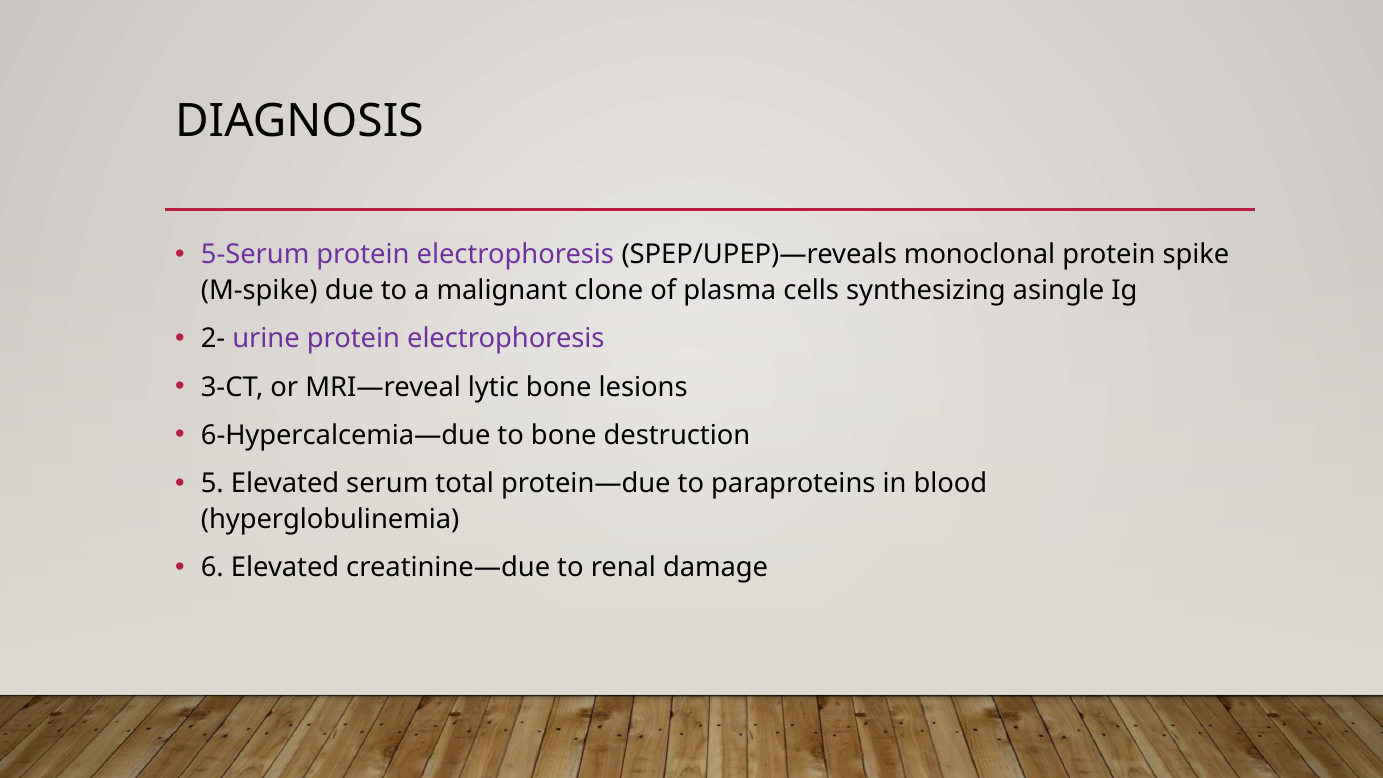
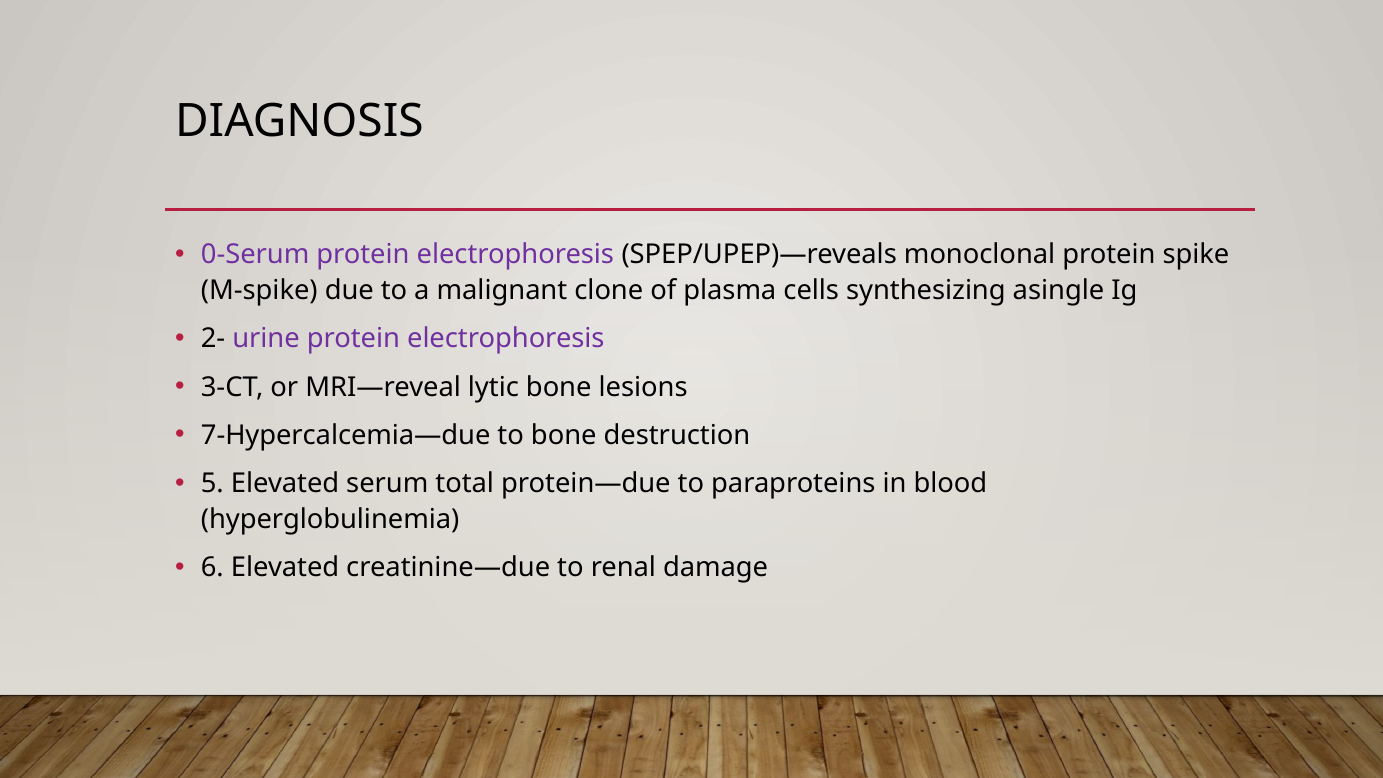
5-Serum: 5-Serum -> 0-Serum
6-Hypercalcemia—due: 6-Hypercalcemia—due -> 7-Hypercalcemia—due
